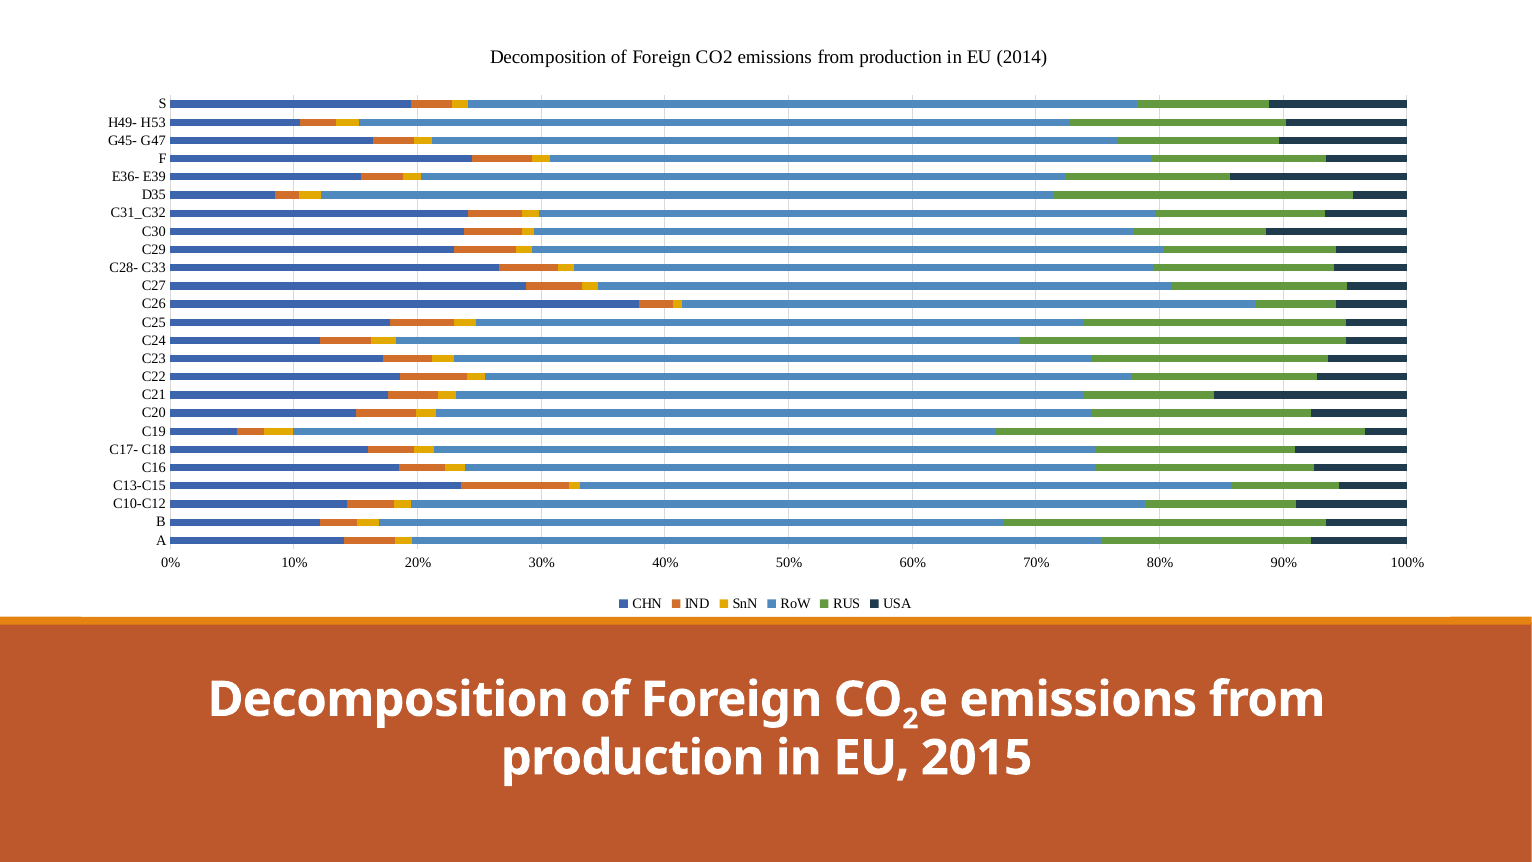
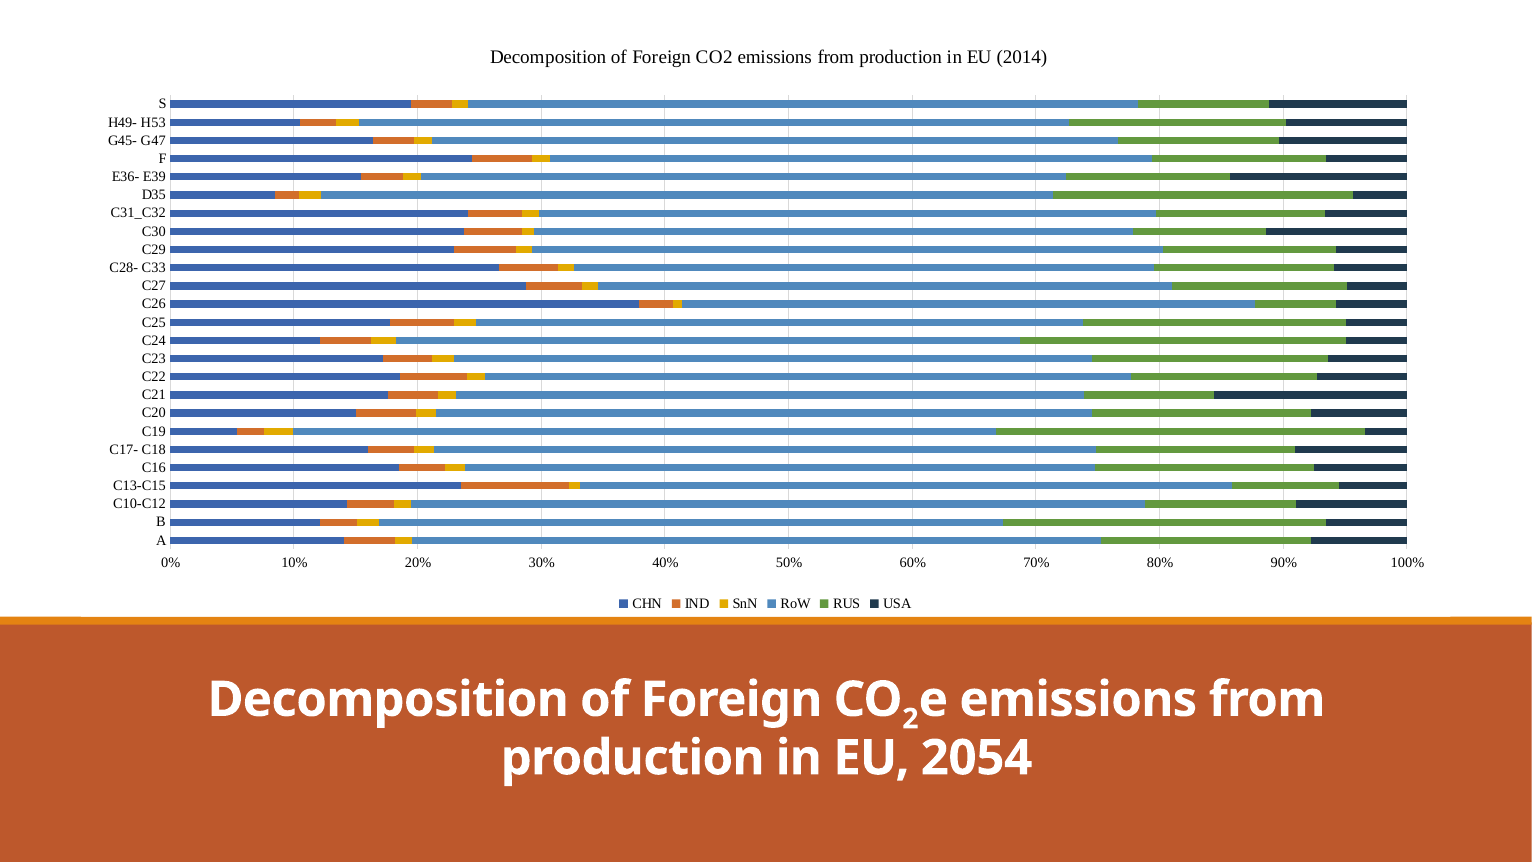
2015: 2015 -> 2054
